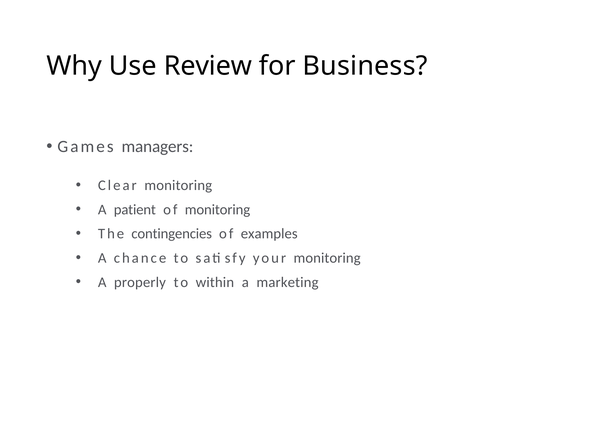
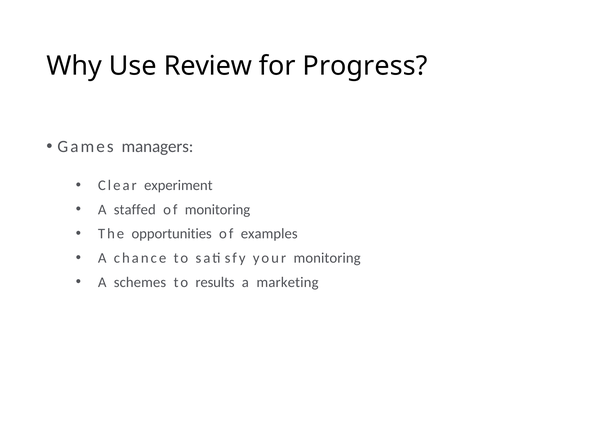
Business: Business -> Progress
Clear monitoring: monitoring -> experiment
patient: patient -> staffed
contingencies: contingencies -> opportunities
properly: properly -> schemes
within: within -> results
